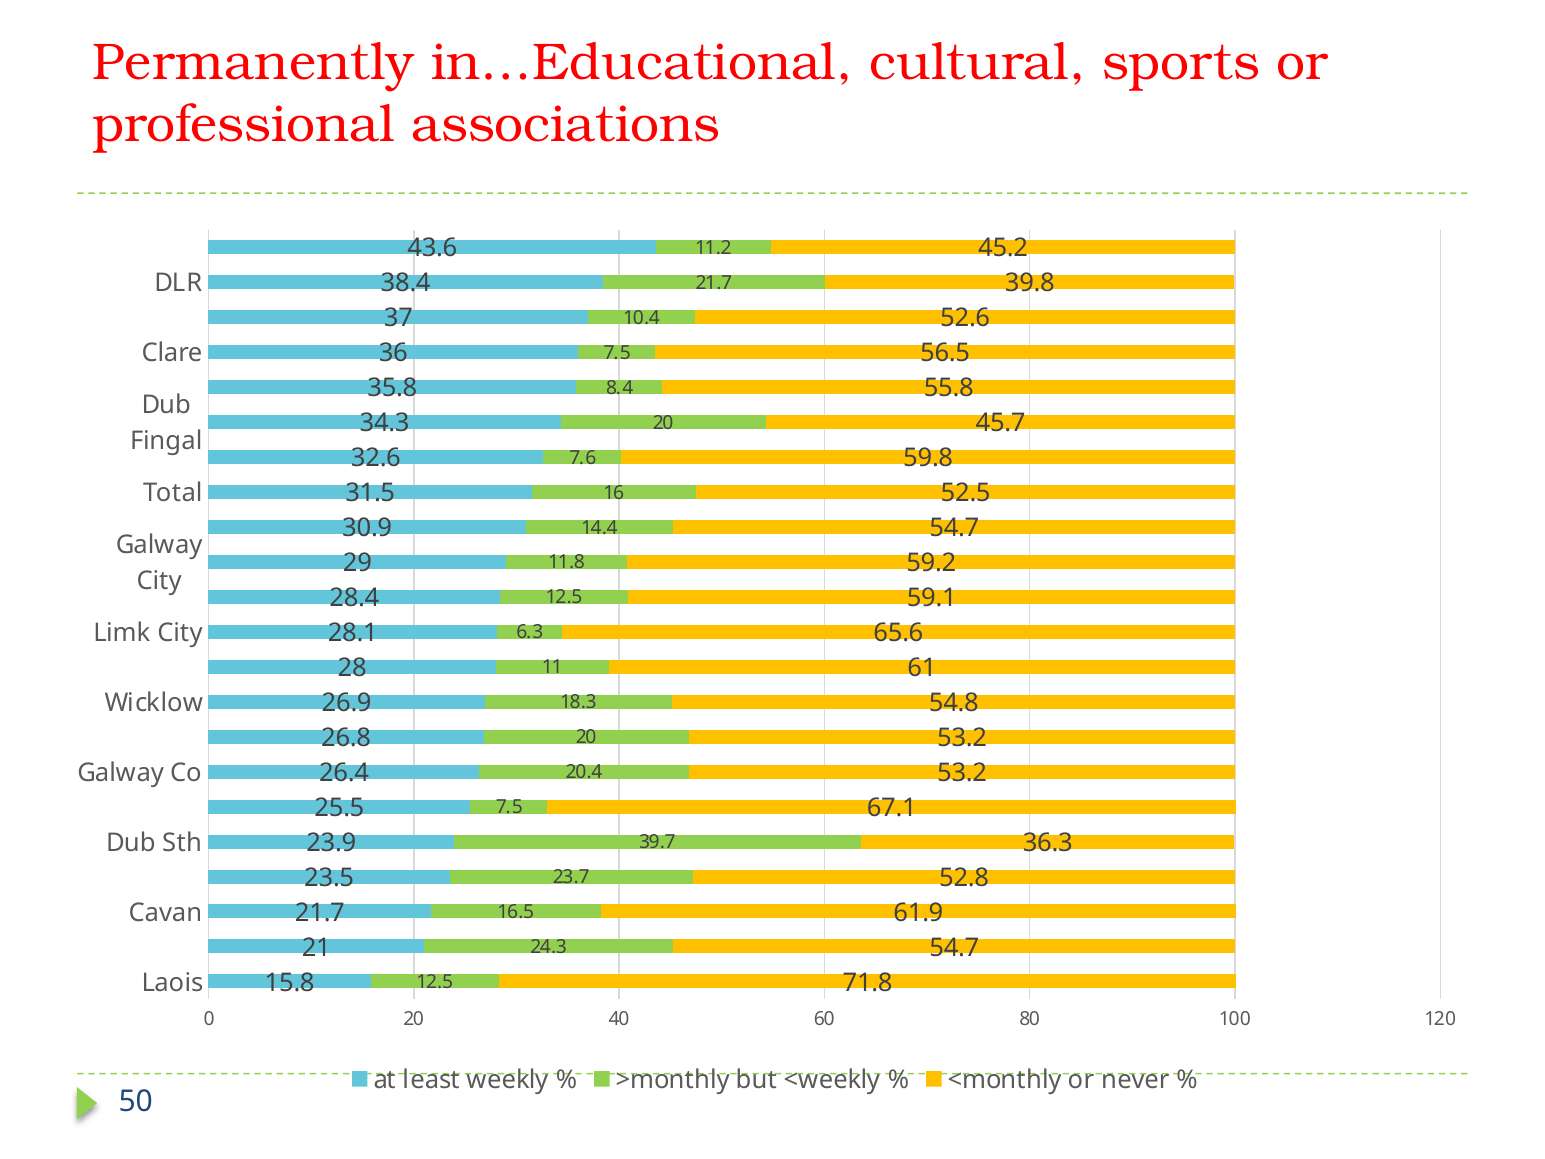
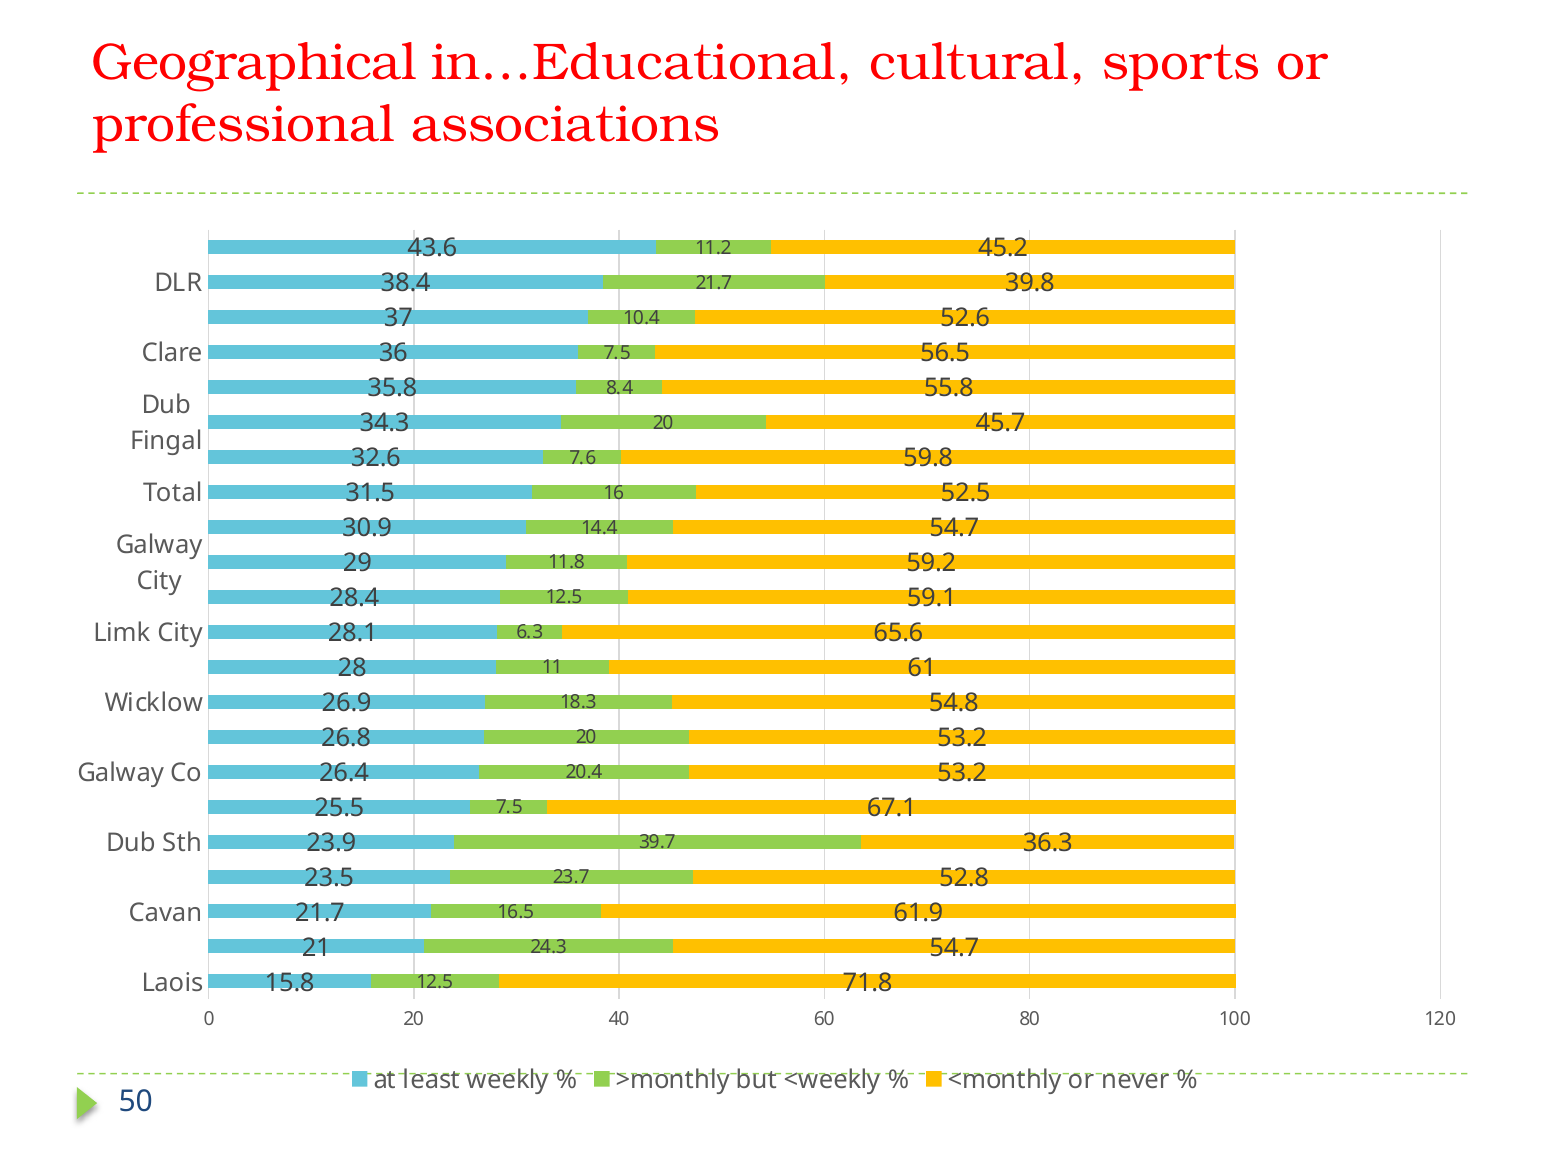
Permanently: Permanently -> Geographical
